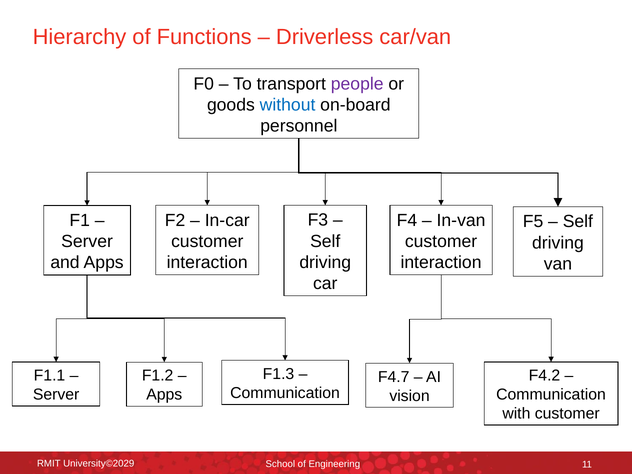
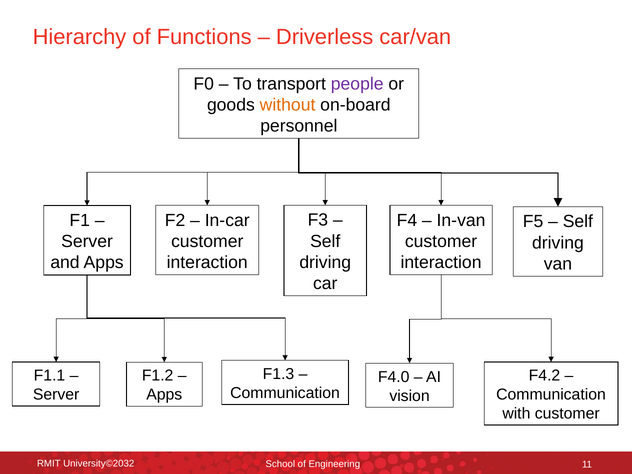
without colour: blue -> orange
F4.7: F4.7 -> F4.0
University©2029: University©2029 -> University©2032
